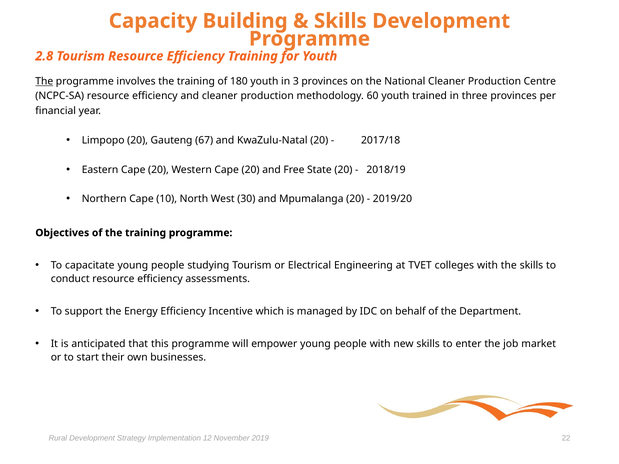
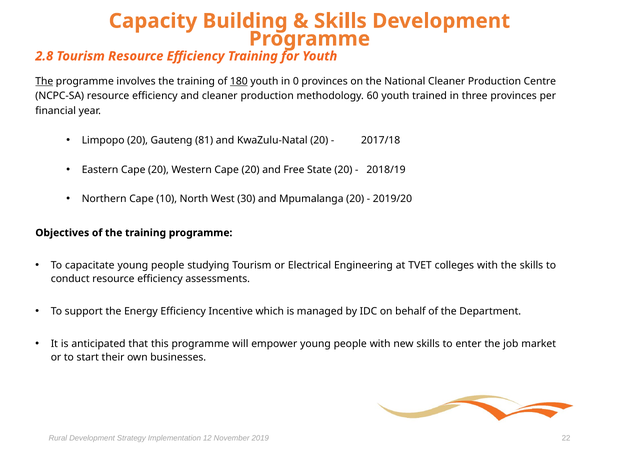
180 underline: none -> present
3: 3 -> 0
67: 67 -> 81
